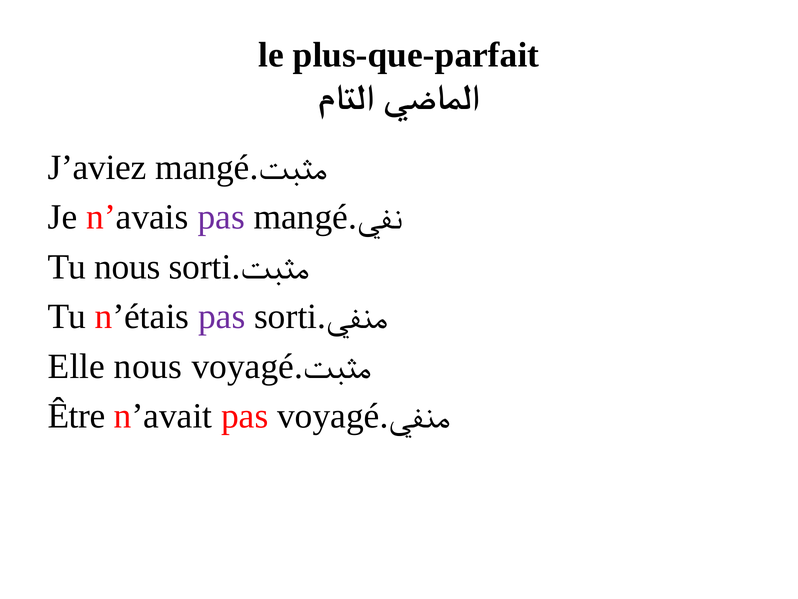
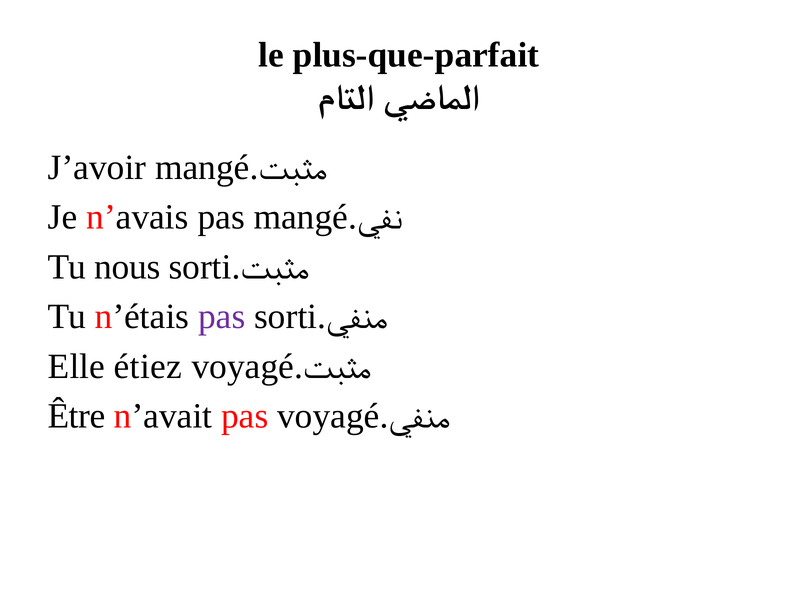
J’aviez: J’aviez -> J’avoir
pas at (221, 217) colour: purple -> black
Elle nous: nous -> étiez
